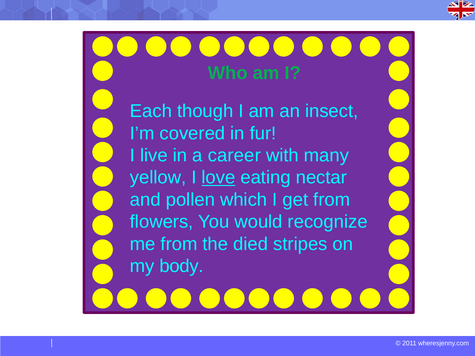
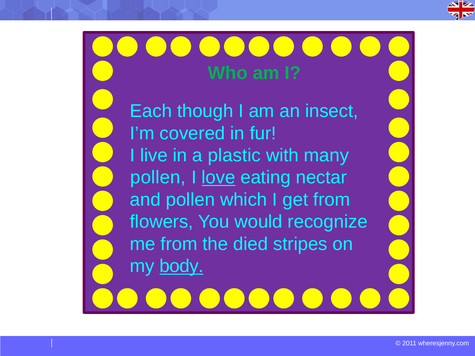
career: career -> plastic
yellow at (158, 178): yellow -> pollen
body underline: none -> present
